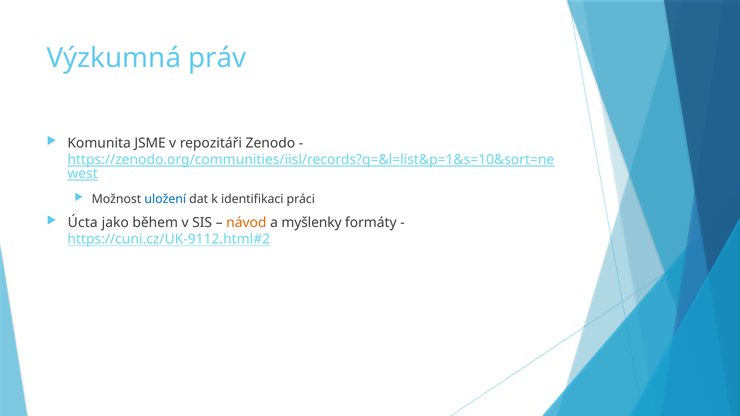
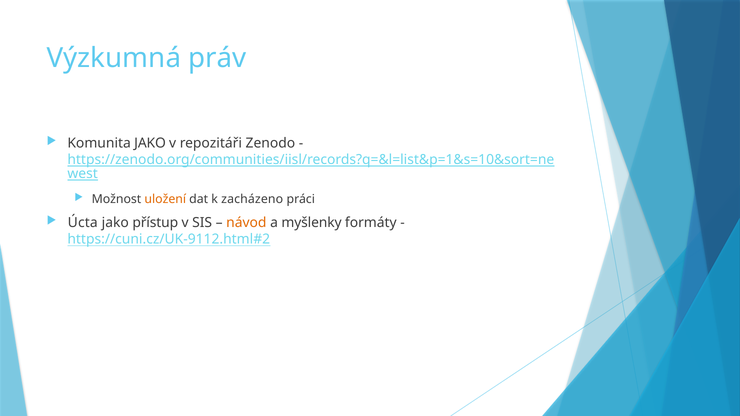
Komunita JSME: JSME -> JAKO
uložení colour: blue -> orange
identifikaci: identifikaci -> zacházeno
během: během -> přístup
